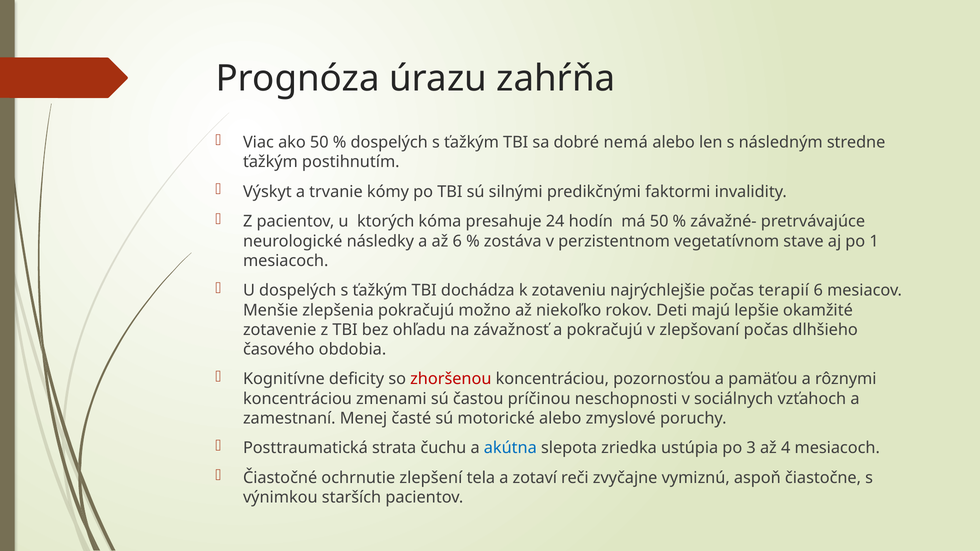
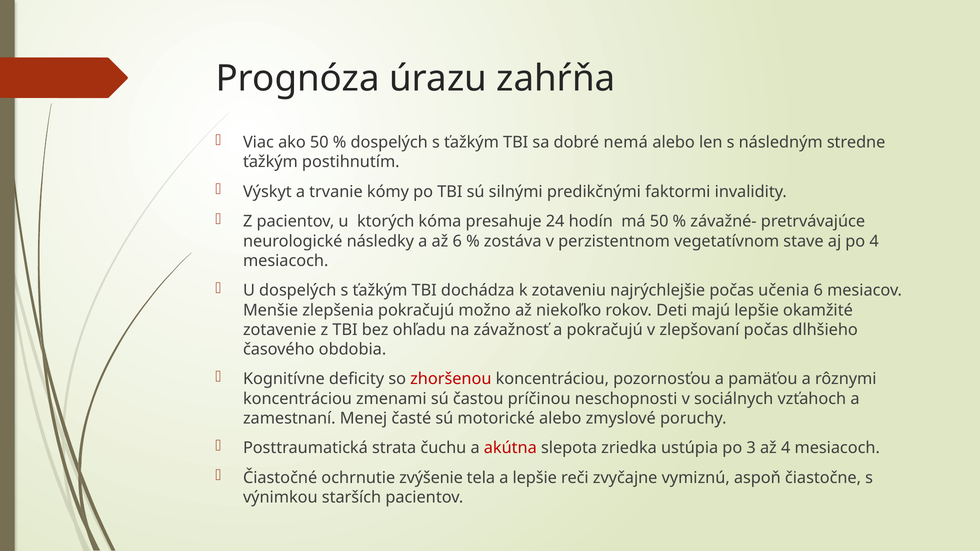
po 1: 1 -> 4
terapií: terapií -> učenia
akútna colour: blue -> red
zlepšení: zlepšení -> zvýšenie
a zotaví: zotaví -> lepšie
